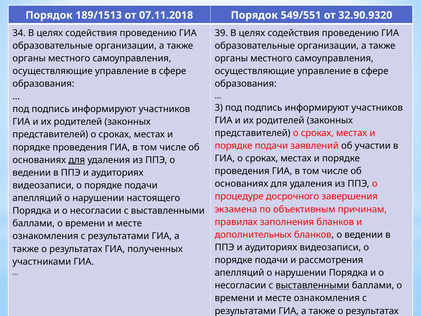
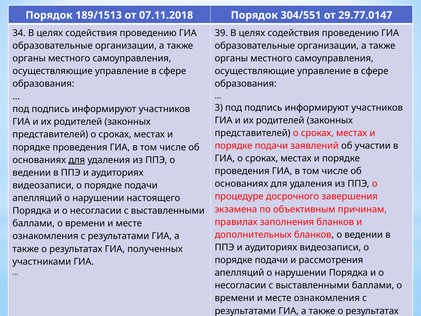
549/551: 549/551 -> 304/551
32.90.9320: 32.90.9320 -> 29.77.0147
выставленными at (313, 285) underline: present -> none
